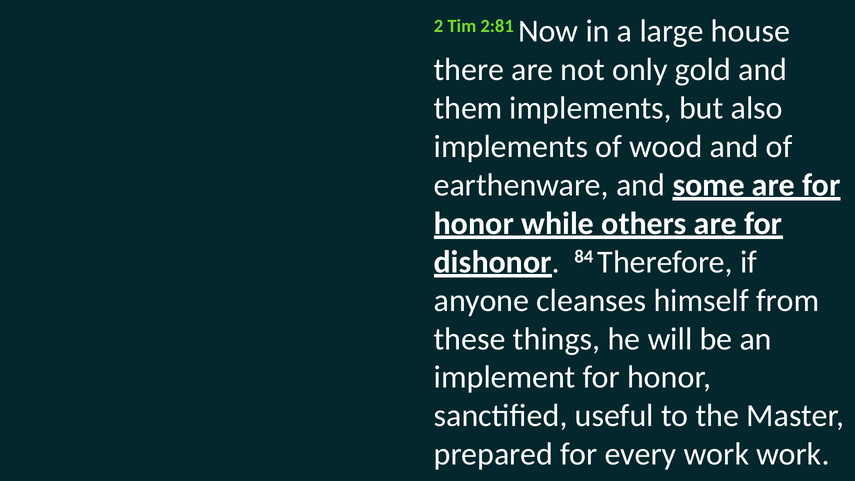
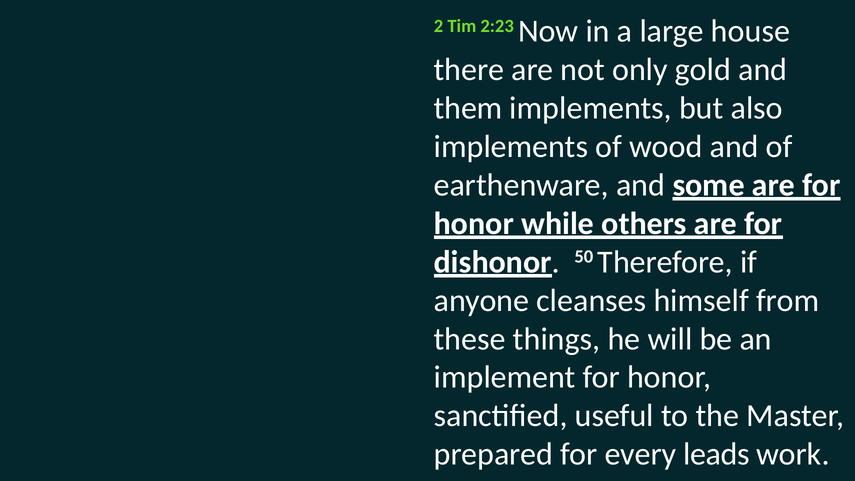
2:81: 2:81 -> 2:23
84: 84 -> 50
every work: work -> leads
